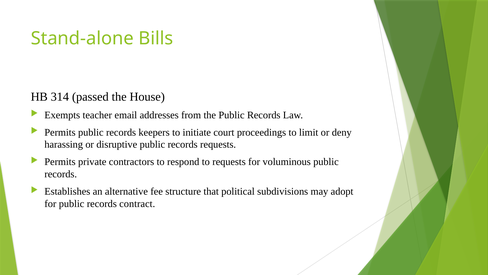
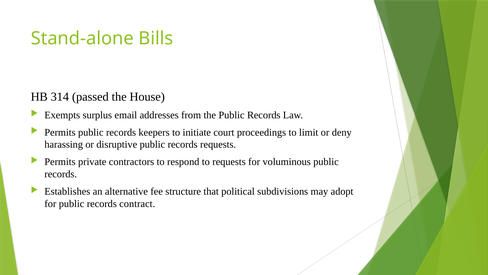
teacher: teacher -> surplus
